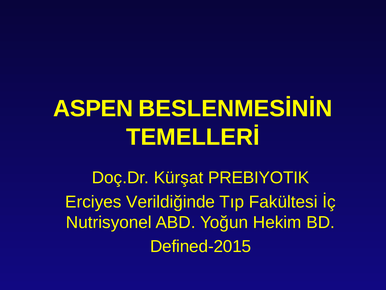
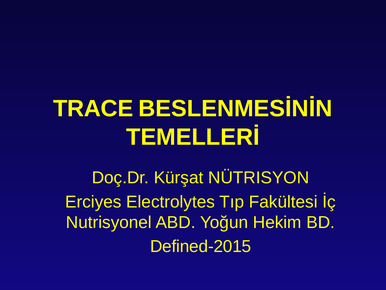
ASPEN: ASPEN -> TRACE
PREBIYOTIK: PREBIYOTIK -> NÜTRISYON
Verildiğinde: Verildiğinde -> Electrolytes
